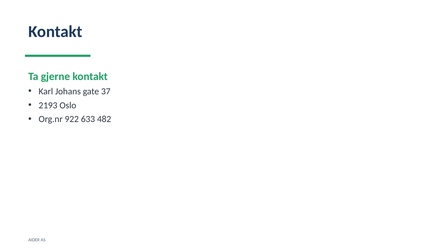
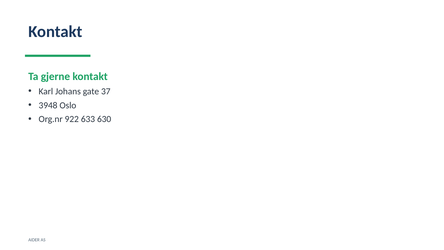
2193: 2193 -> 3948
482: 482 -> 630
